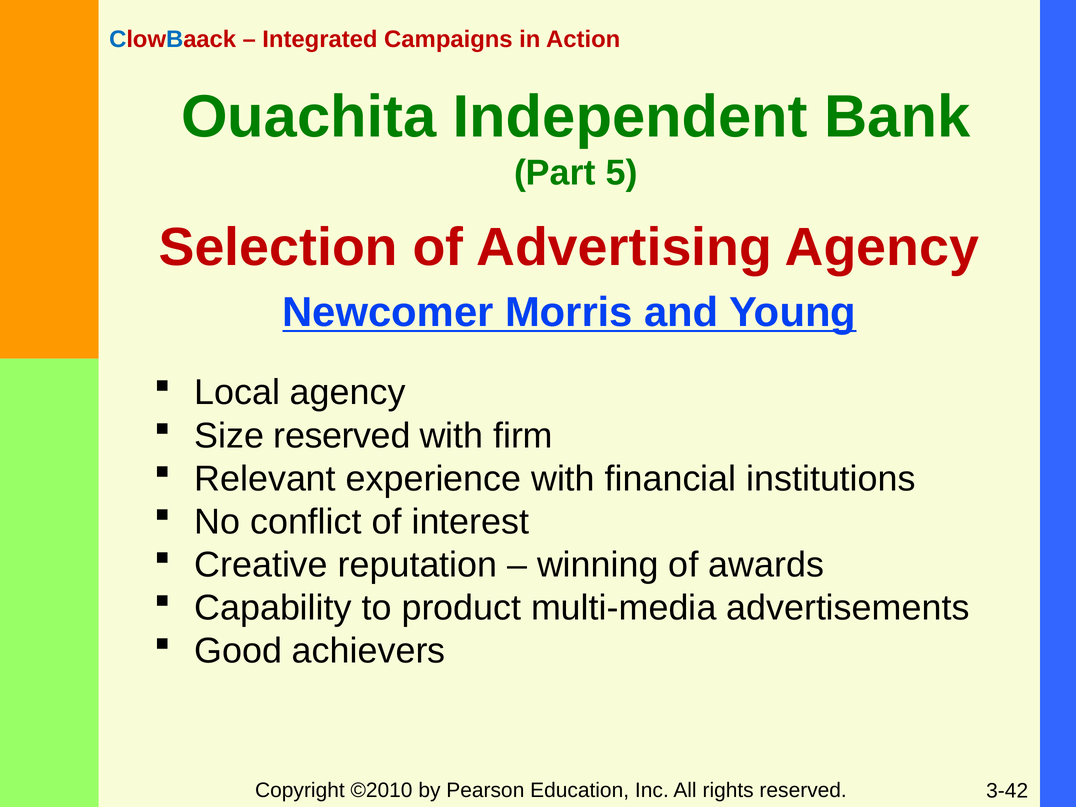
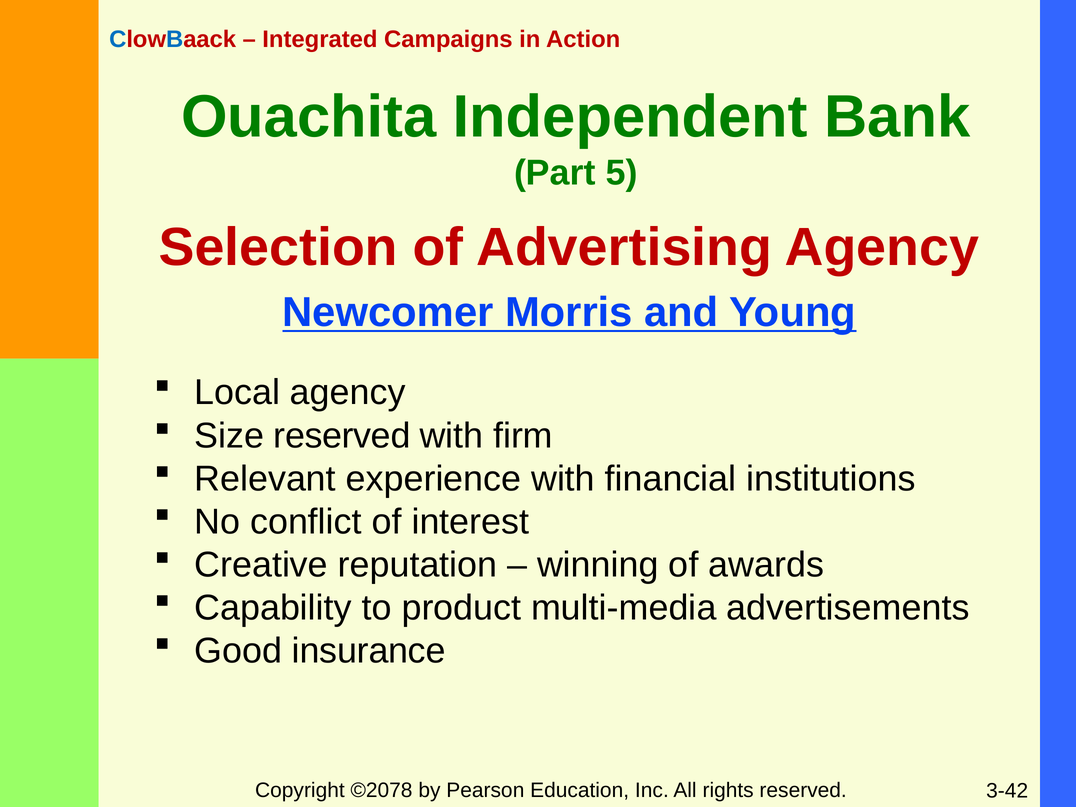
achievers: achievers -> insurance
©2010: ©2010 -> ©2078
